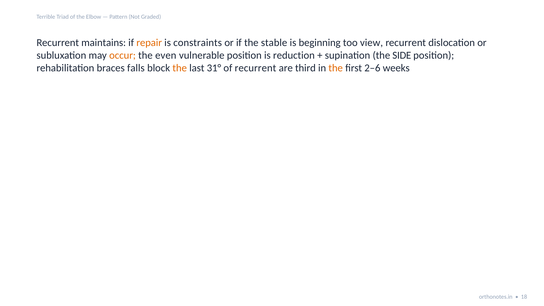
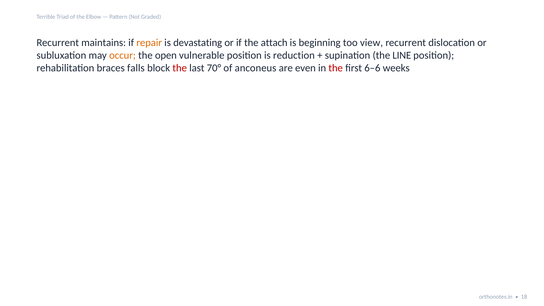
constraints: constraints -> devastating
stable: stable -> attach
even: even -> open
SIDE: SIDE -> LINE
the at (180, 68) colour: orange -> red
31°: 31° -> 70°
of recurrent: recurrent -> anconeus
third: third -> even
the at (336, 68) colour: orange -> red
2–6: 2–6 -> 6–6
